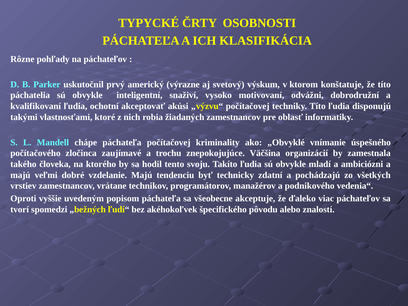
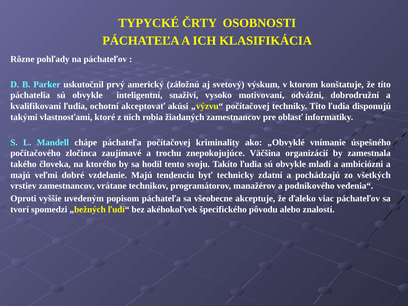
výrazne: výrazne -> záložnú
